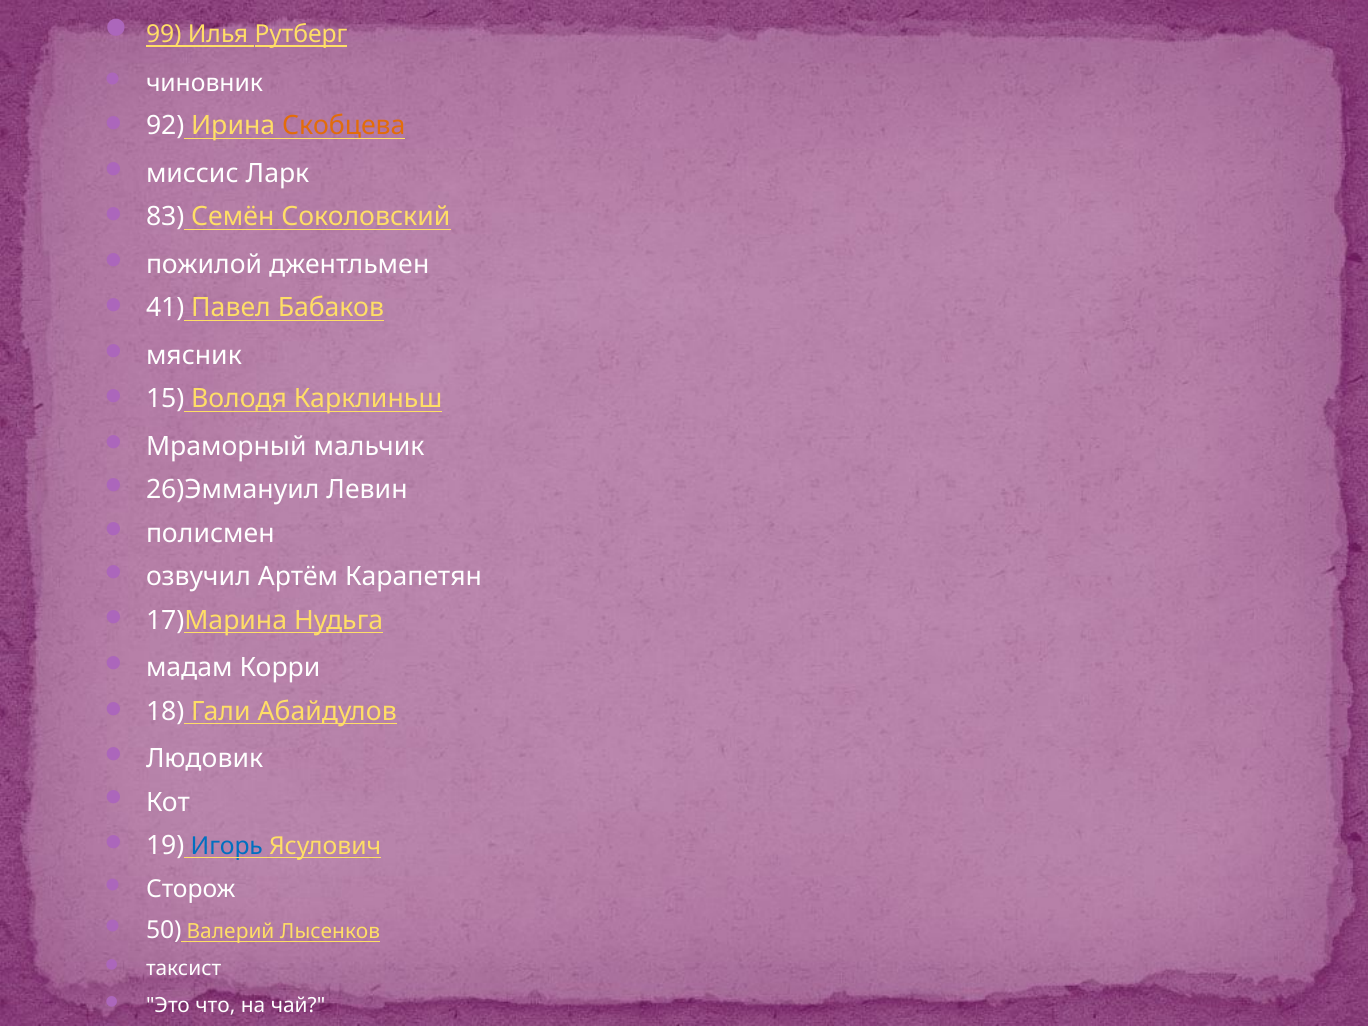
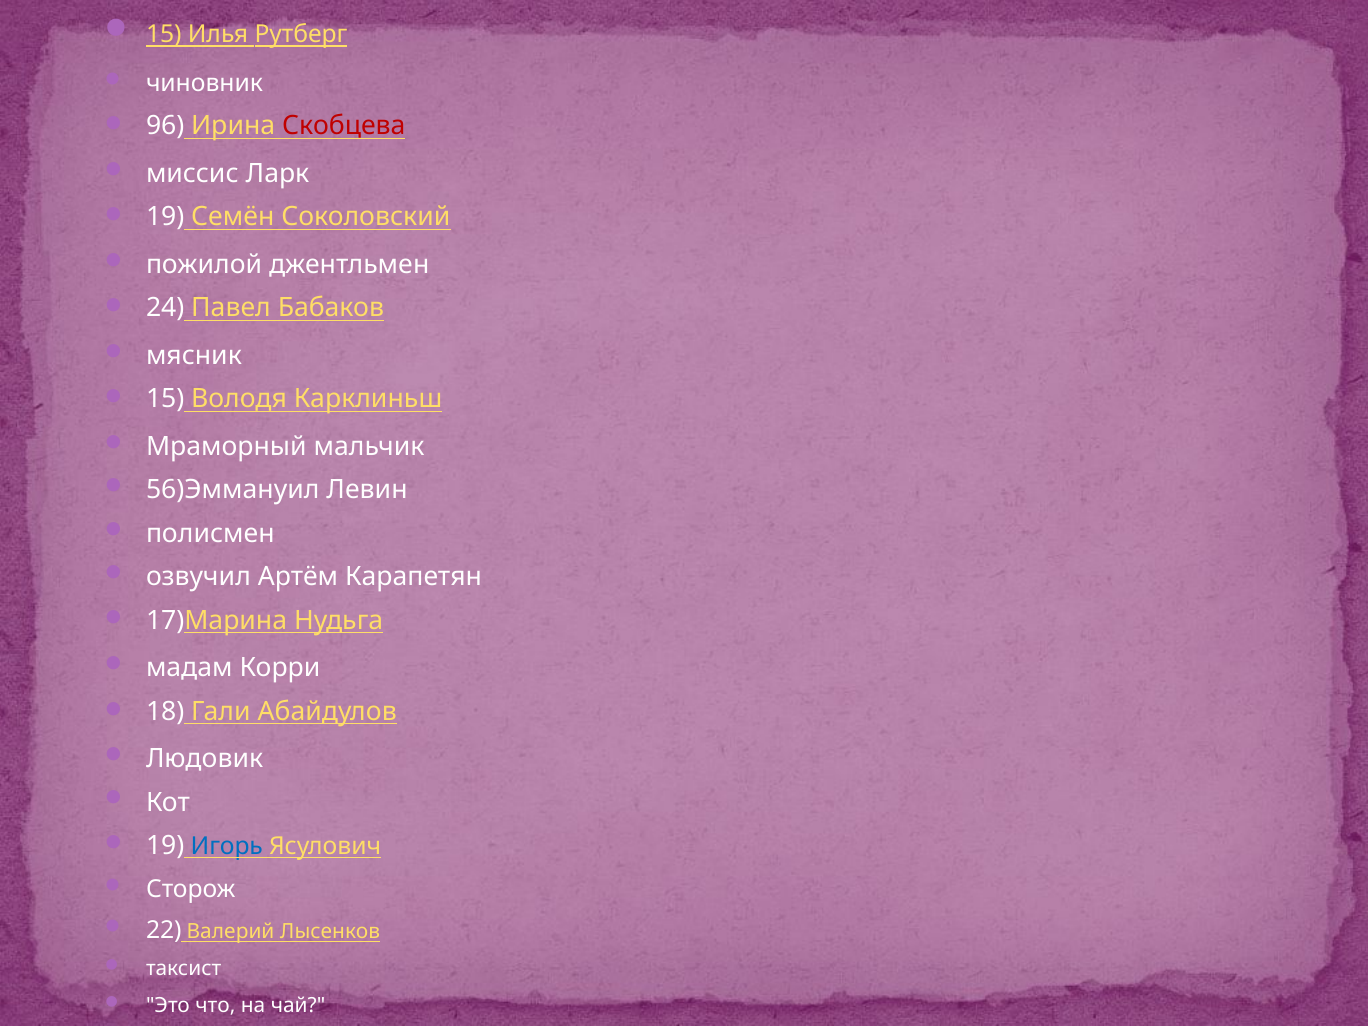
99 at (164, 35): 99 -> 15
92: 92 -> 96
Скобцева colour: orange -> red
83 at (165, 217): 83 -> 19
41: 41 -> 24
26)Эммануил: 26)Эммануил -> 56)Эммануил
50: 50 -> 22
